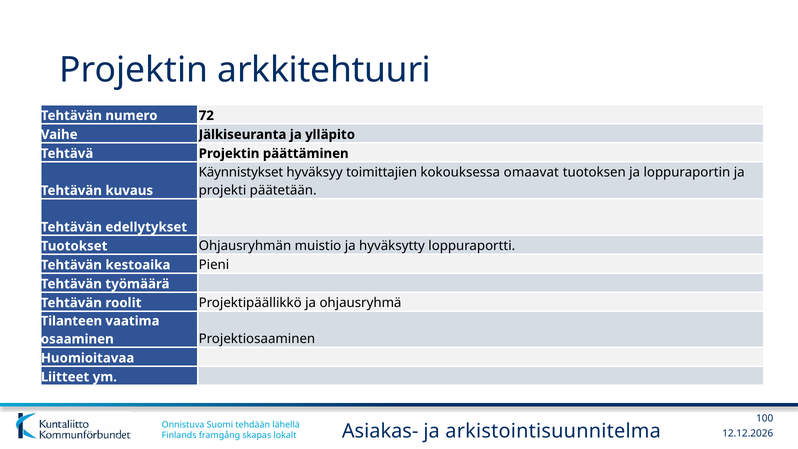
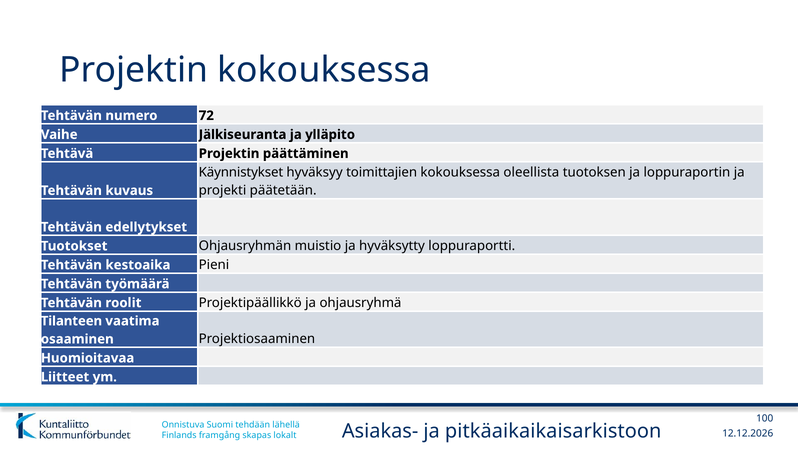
Projektin arkkitehtuuri: arkkitehtuuri -> kokouksessa
omaavat: omaavat -> oleellista
arkistointisuunnitelma: arkistointisuunnitelma -> pitkäaikaikaisarkistoon
